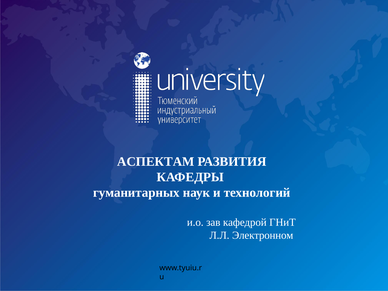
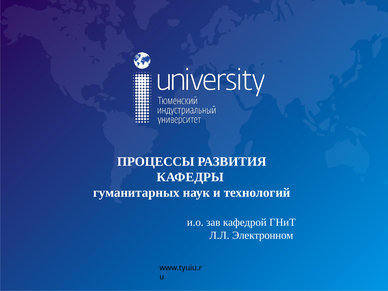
АСПЕКТАМ: АСПЕКТАМ -> ПРОЦЕССЫ
